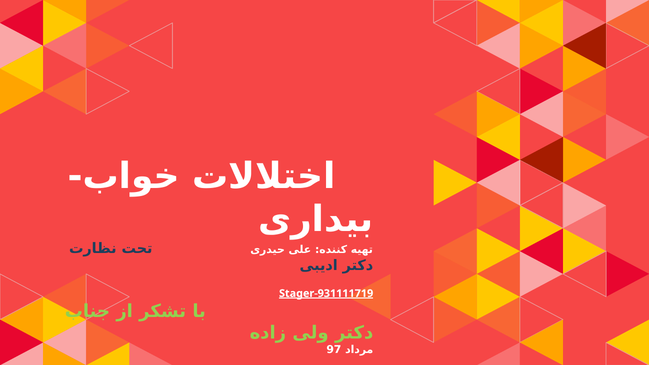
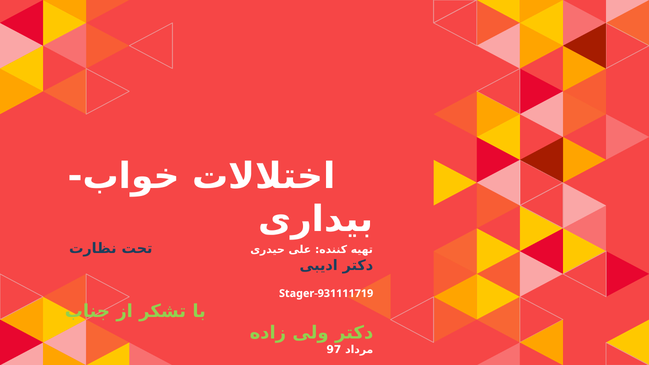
Stager-931111719 underline: present -> none
